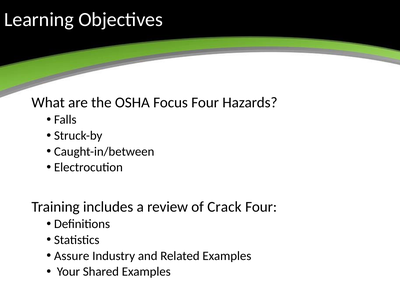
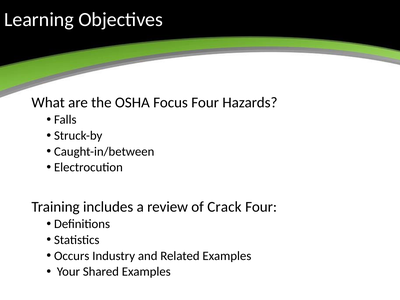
Assure: Assure -> Occurs
